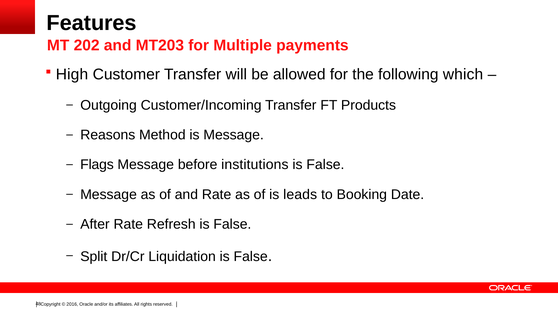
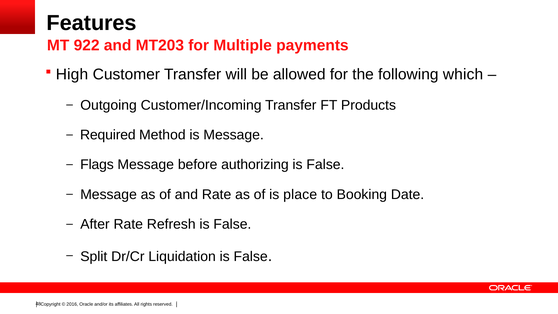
202: 202 -> 922
Reasons: Reasons -> Required
institutions: institutions -> authorizing
leads: leads -> place
